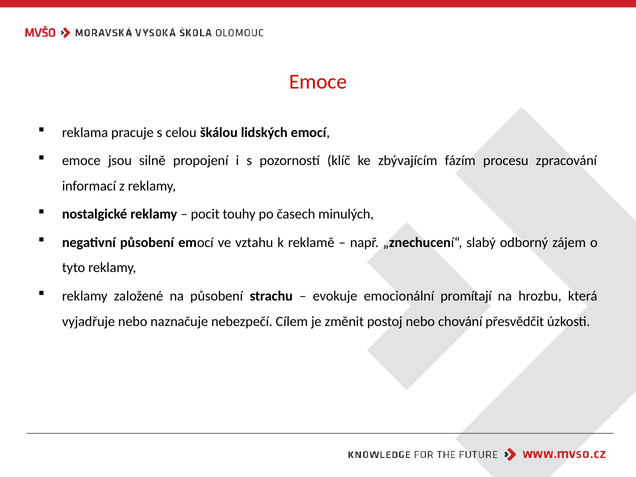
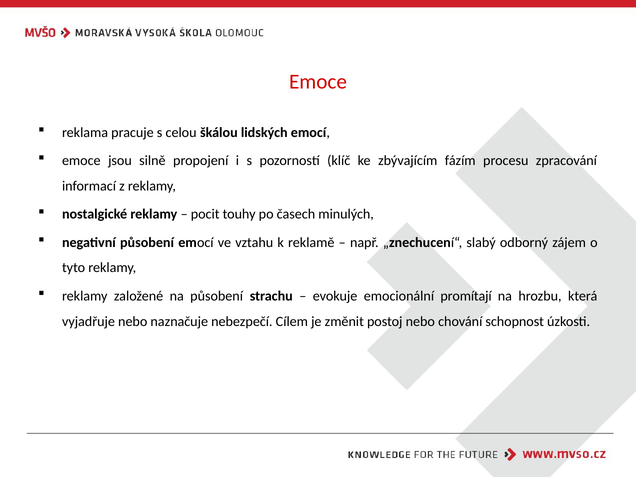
přesvědčit: přesvědčit -> schopnost
